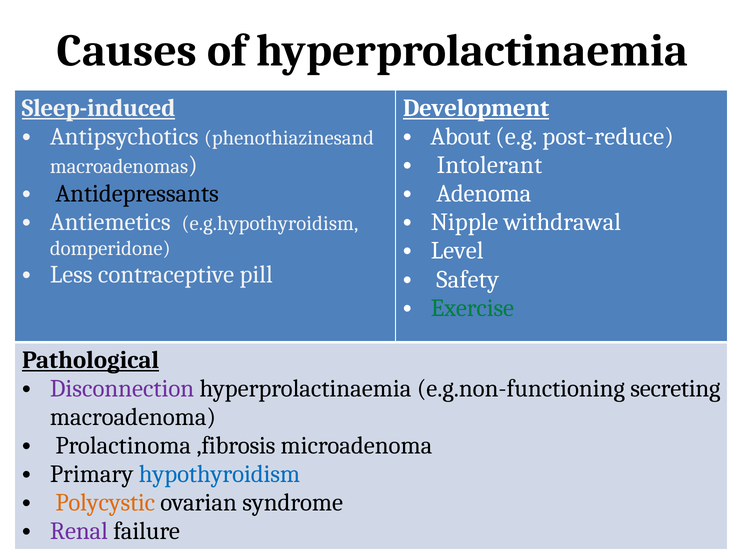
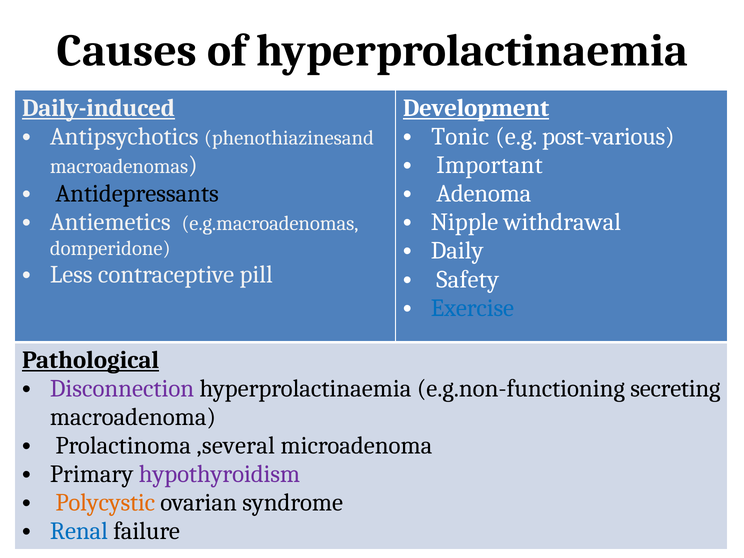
Sleep-induced: Sleep-induced -> Daily-induced
About: About -> Tonic
post-reduce: post-reduce -> post-various
Intolerant: Intolerant -> Important
e.g.hypothyroidism: e.g.hypothyroidism -> e.g.macroadenomas
Level: Level -> Daily
Exercise colour: green -> blue
,fibrosis: ,fibrosis -> ,several
hypothyroidism colour: blue -> purple
Renal colour: purple -> blue
